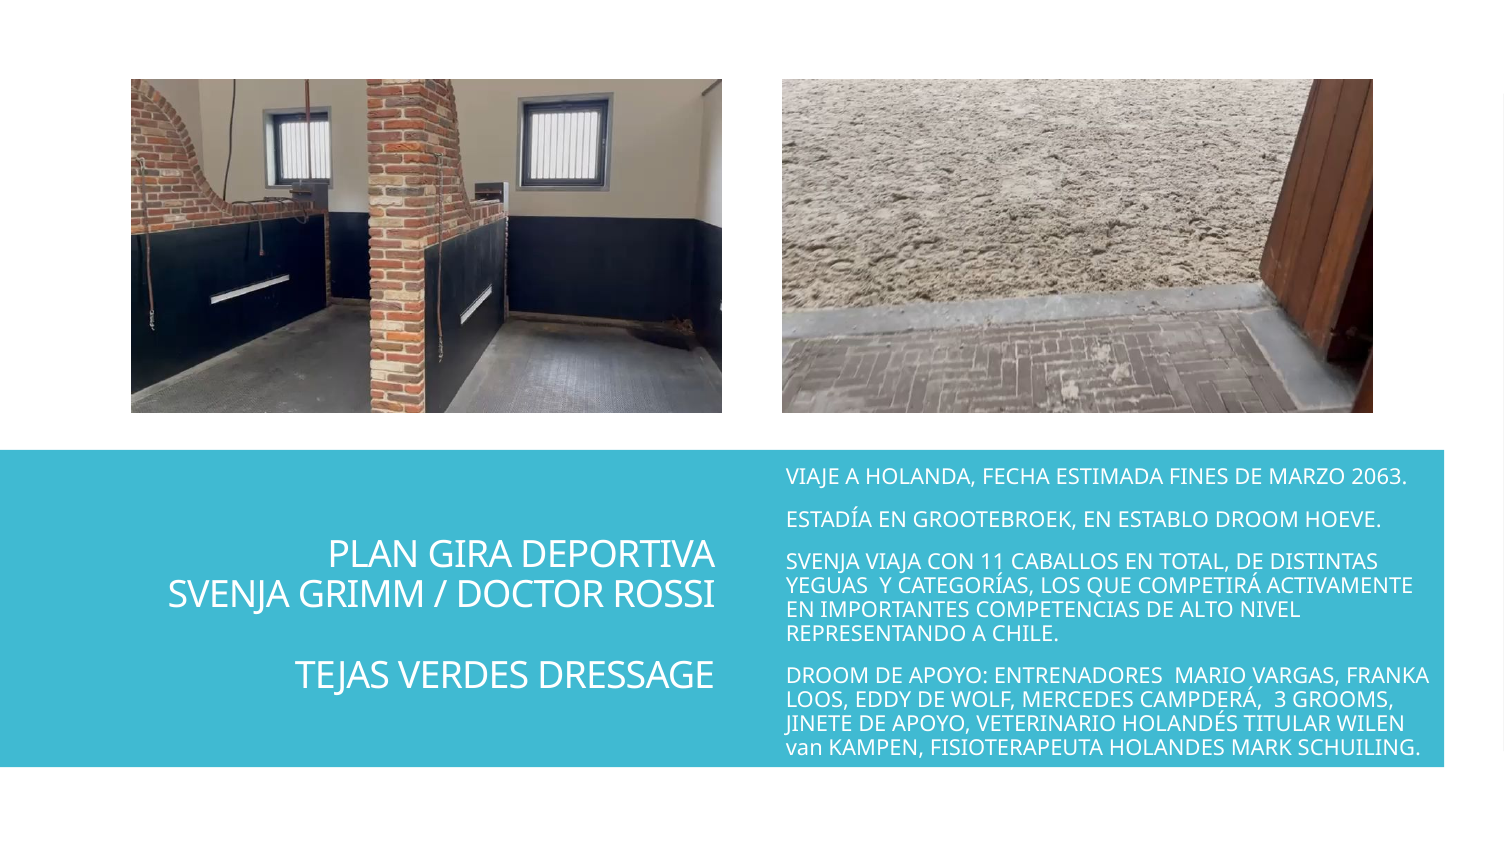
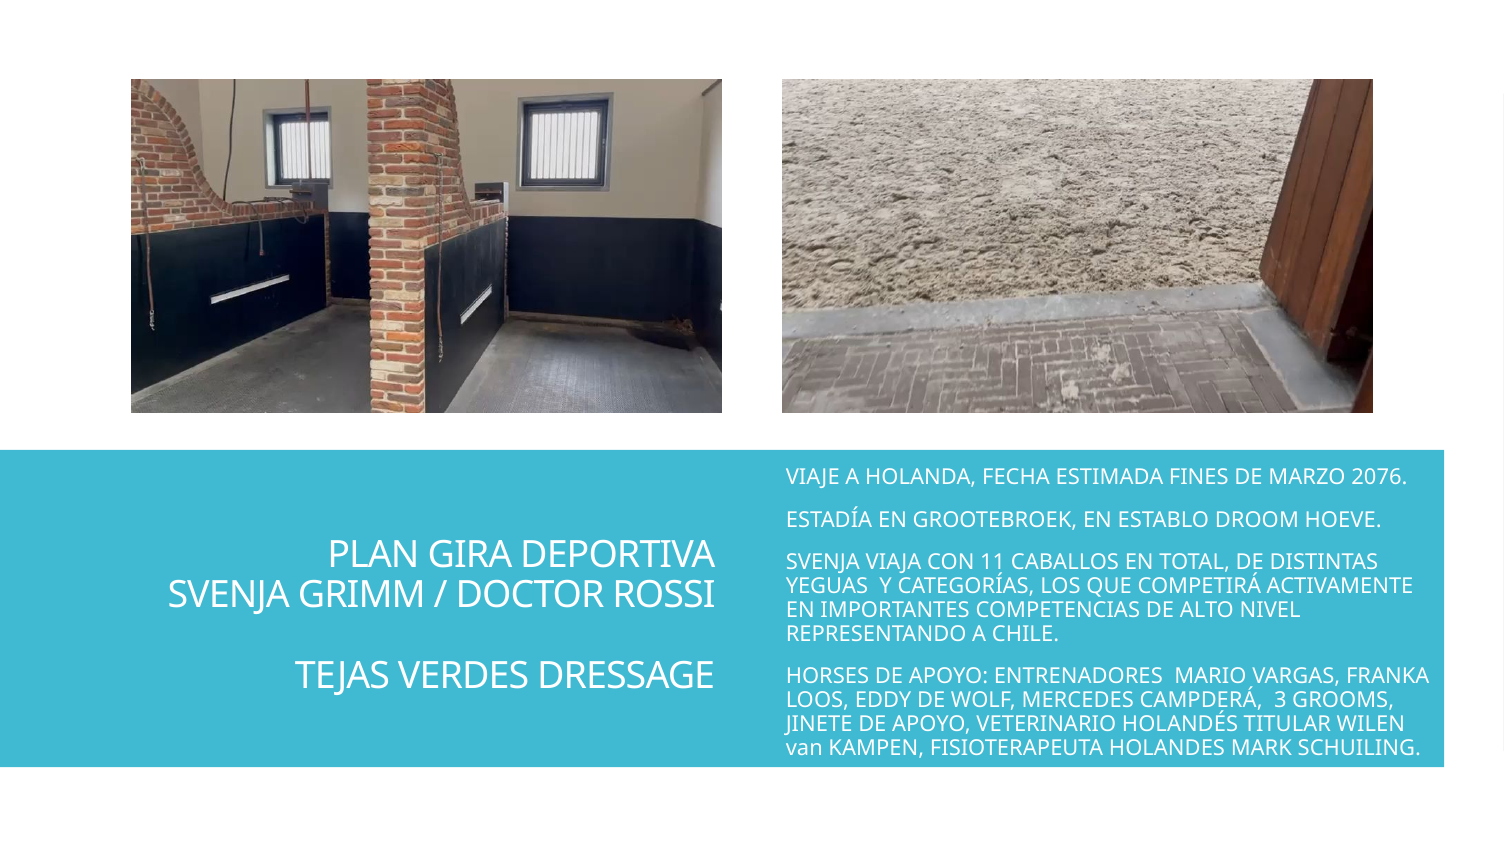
2063: 2063 -> 2076
DROOM at (828, 677): DROOM -> HORSES
